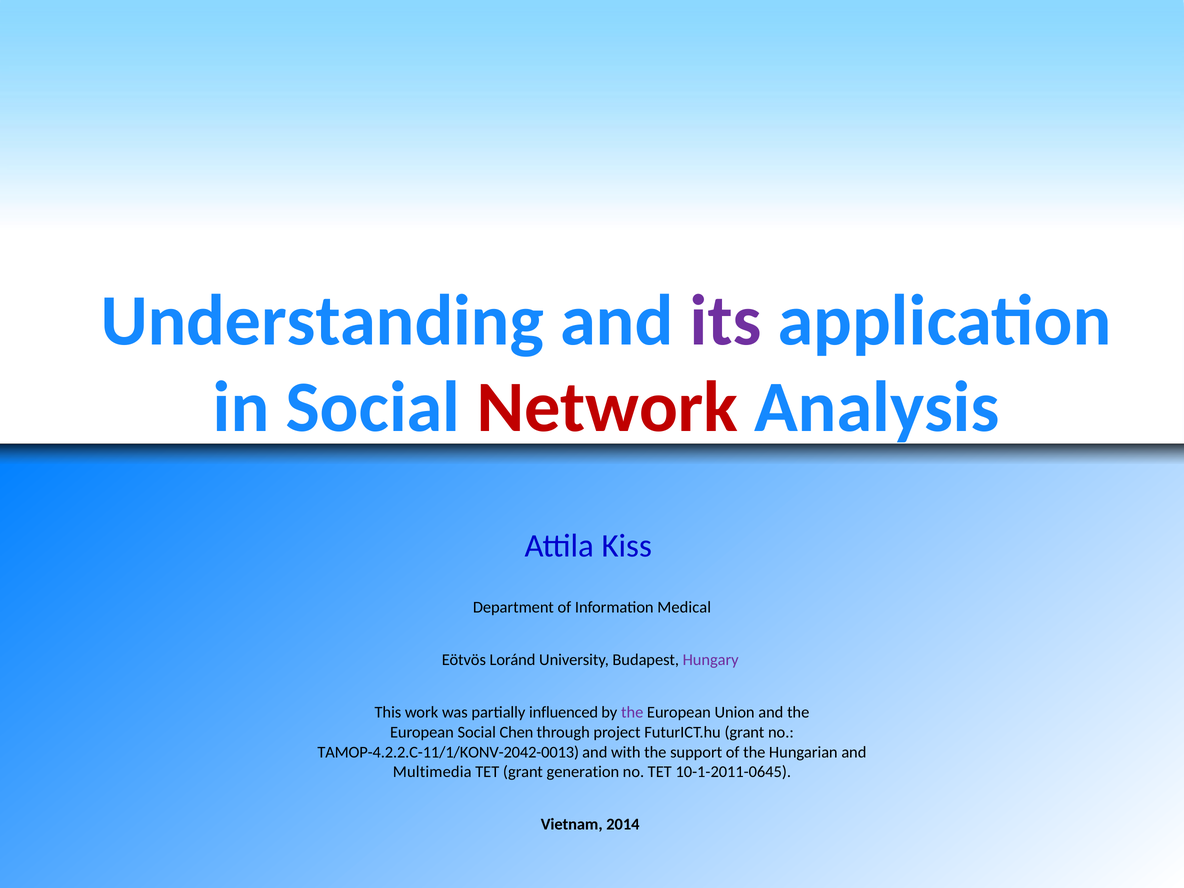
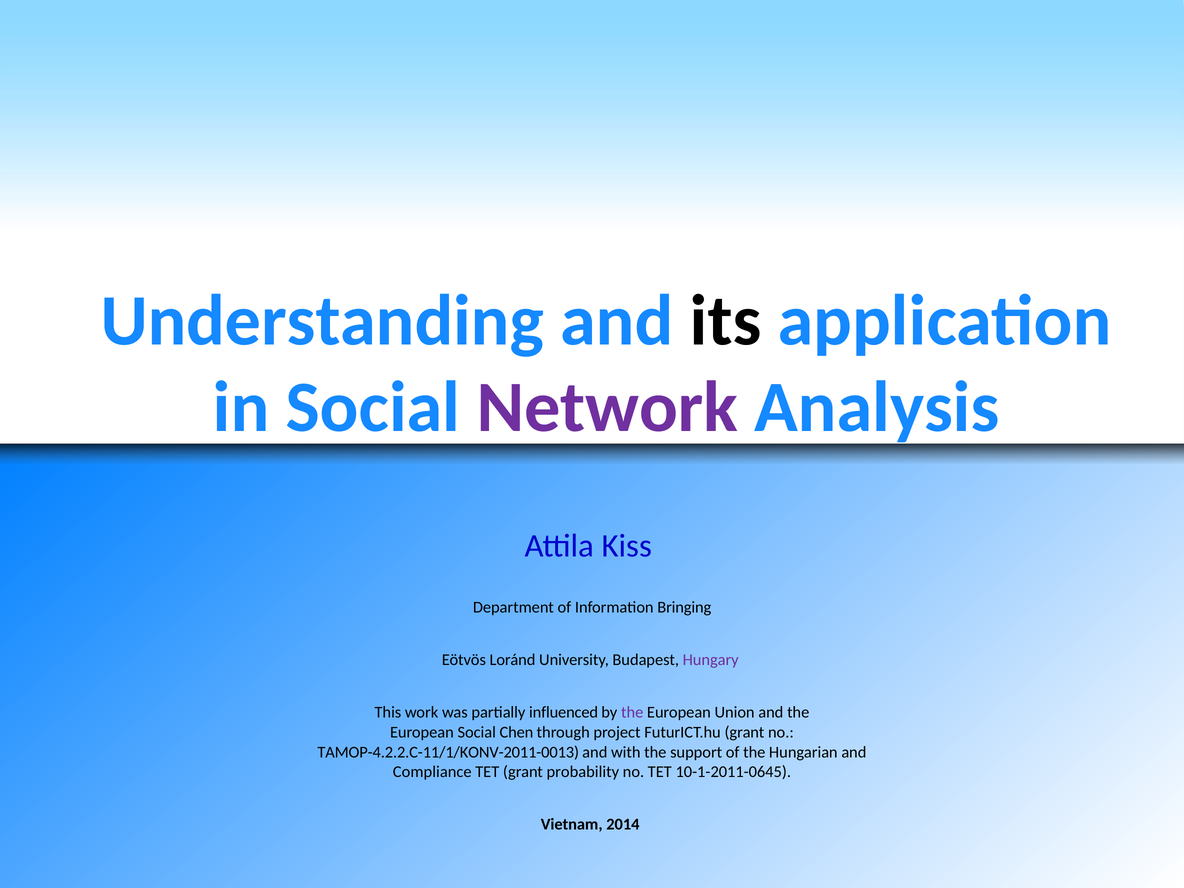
its colour: purple -> black
Network colour: red -> purple
Medical: Medical -> Bringing
TAMOP-4.2.2.C-11/1/KONV-2042-0013: TAMOP-4.2.2.C-11/1/KONV-2042-0013 -> TAMOP-4.2.2.C-11/1/KONV-2011-0013
Multimedia: Multimedia -> Compliance
generation: generation -> probability
